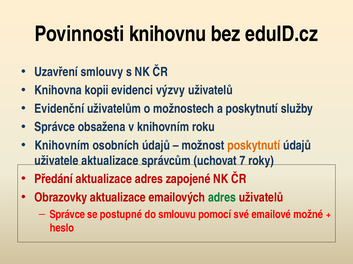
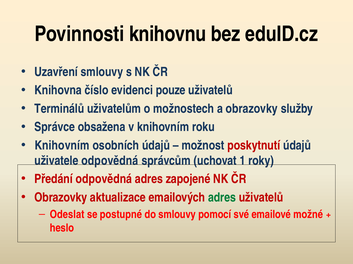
kopii: kopii -> číslo
výzvy: výzvy -> pouze
Evidenční: Evidenční -> Terminálů
a poskytnutí: poskytnutí -> obrazovky
poskytnutí at (254, 146) colour: orange -> red
uživatele aktualizace: aktualizace -> odpovědná
7: 7 -> 1
Předání aktualizace: aktualizace -> odpovědná
Správce at (67, 215): Správce -> Odeslat
do smlouvu: smlouvu -> smlouvy
